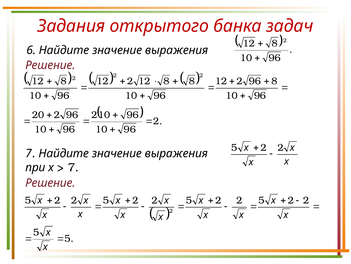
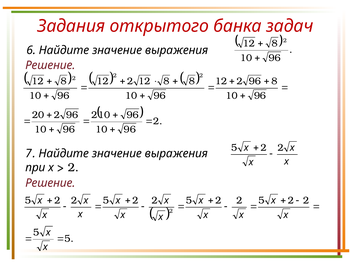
7 at (73, 167): 7 -> 2
